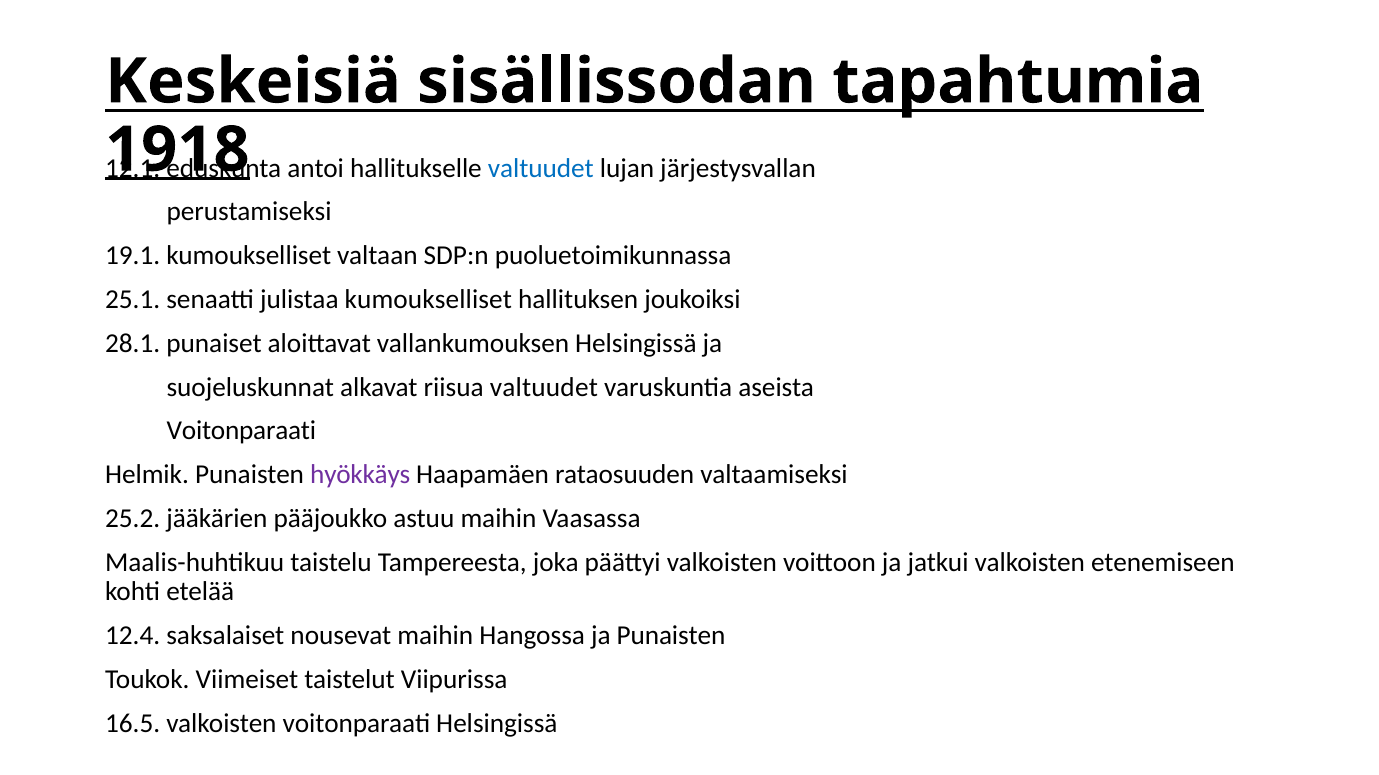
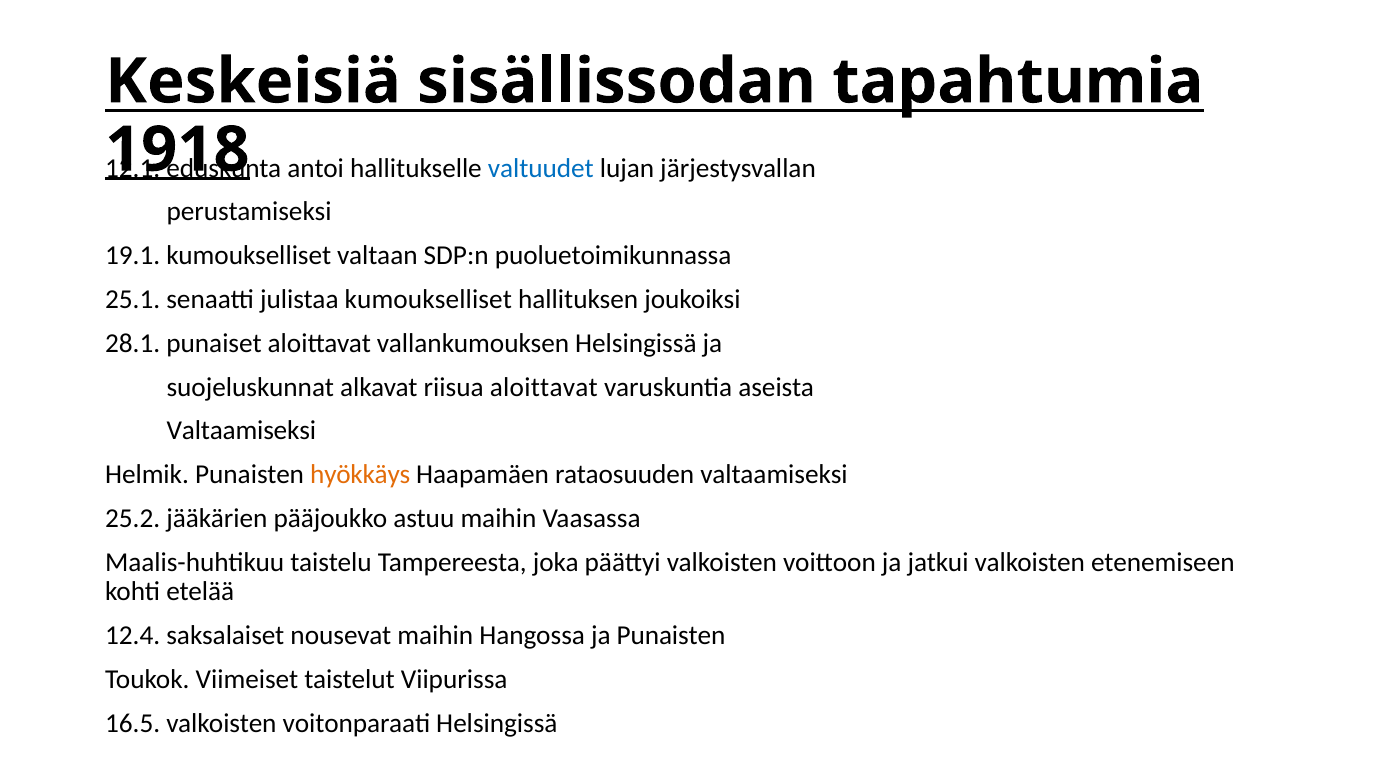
riisua valtuudet: valtuudet -> aloittavat
Voitonparaati at (241, 431): Voitonparaati -> Valtaamiseksi
hyökkäys colour: purple -> orange
